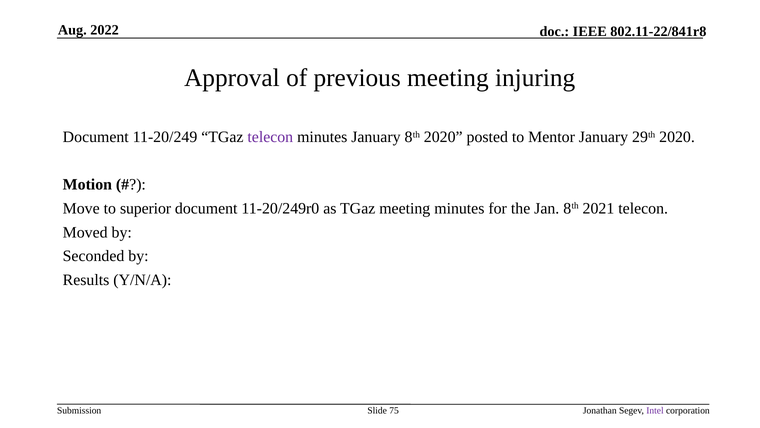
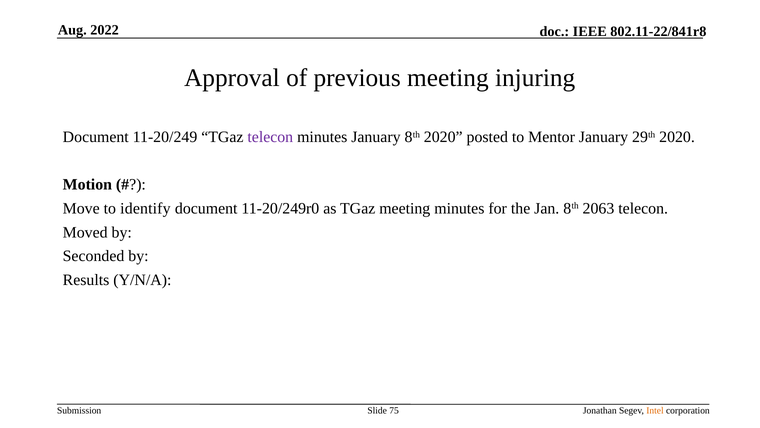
superior: superior -> identify
2021: 2021 -> 2063
Intel colour: purple -> orange
